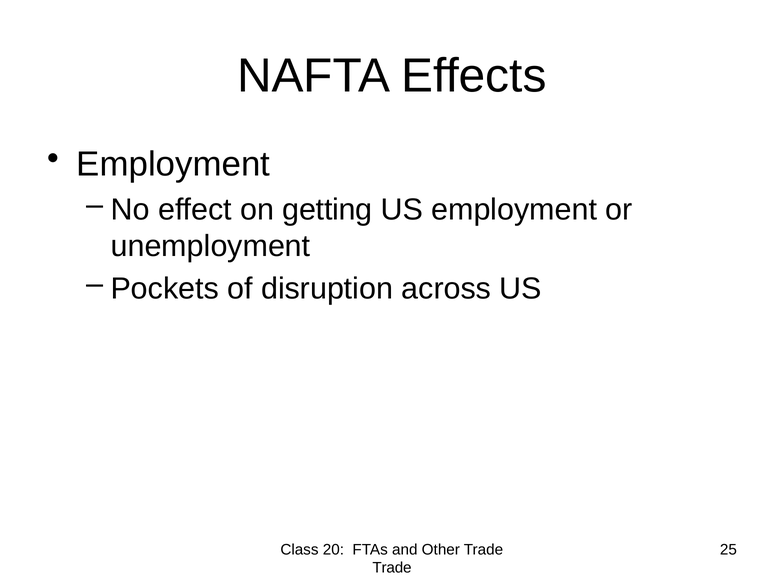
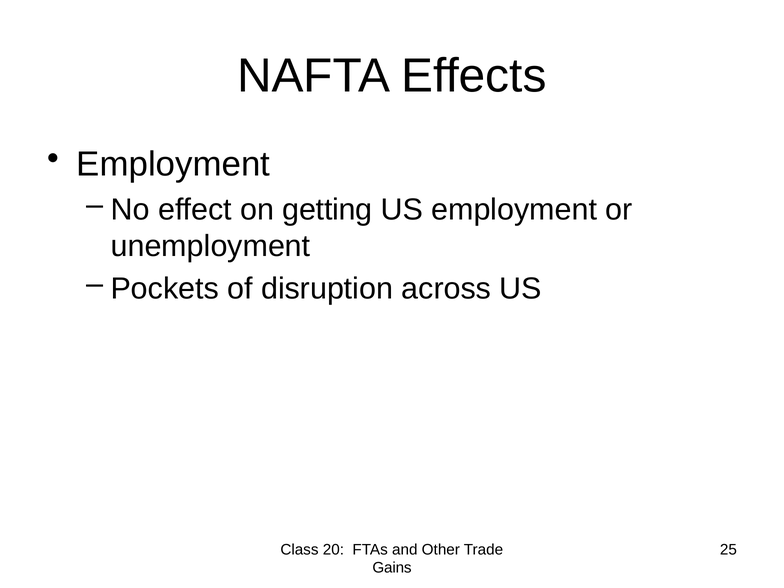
Trade at (392, 568): Trade -> Gains
